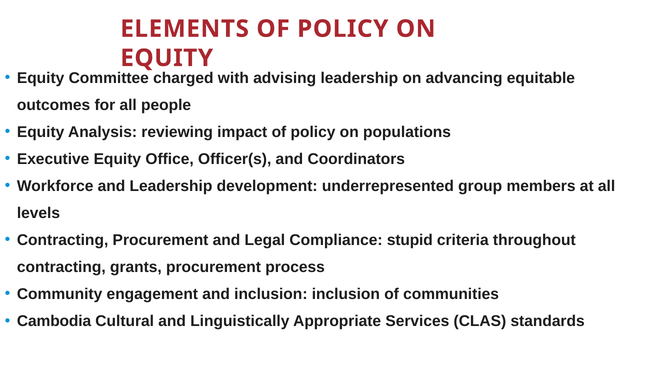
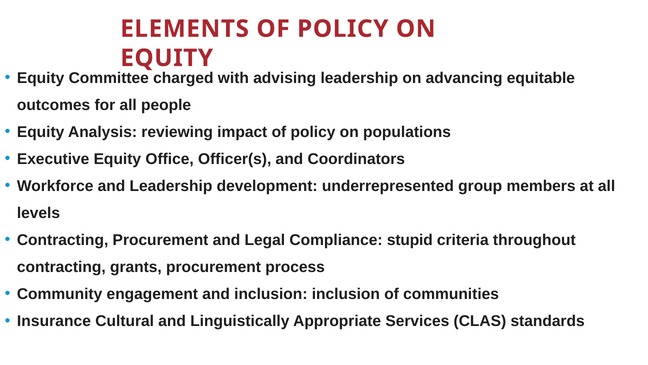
Cambodia: Cambodia -> Insurance
